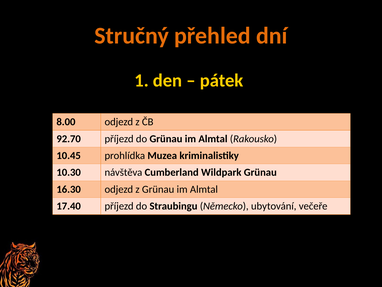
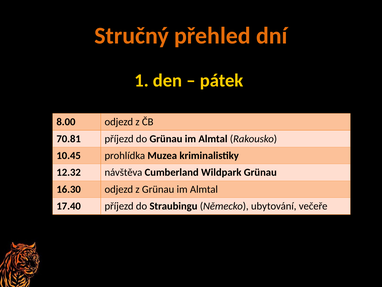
92.70: 92.70 -> 70.81
10.30: 10.30 -> 12.32
